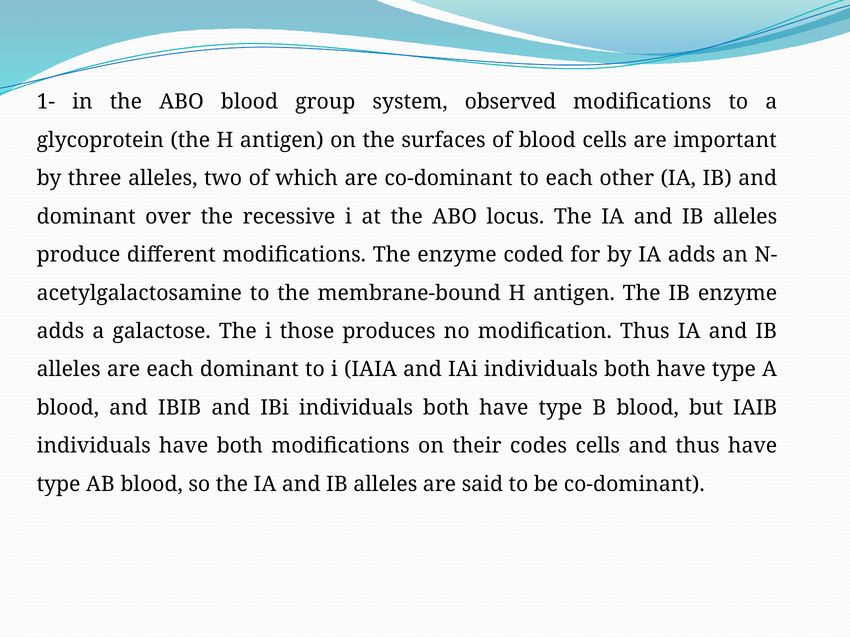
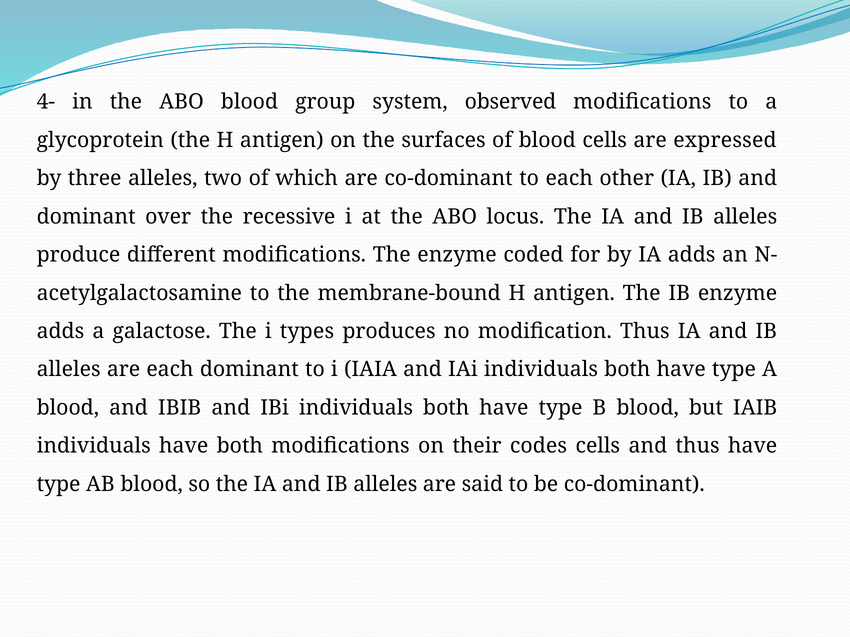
1-: 1- -> 4-
important: important -> expressed
those: those -> types
